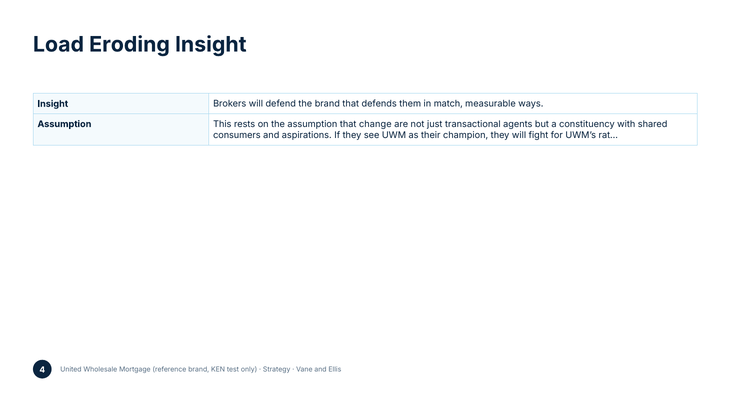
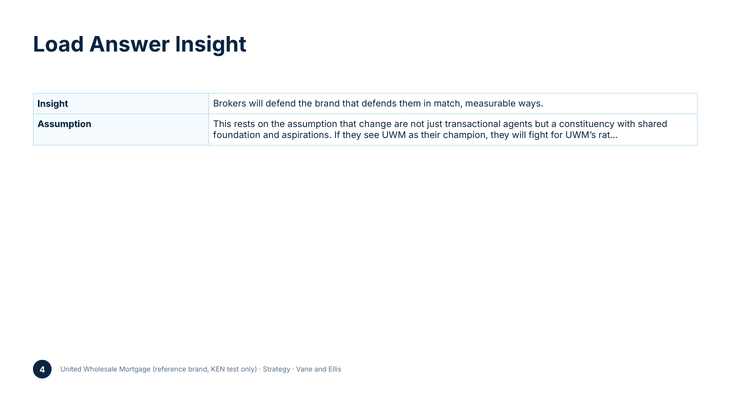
Eroding: Eroding -> Answer
consumers: consumers -> foundation
